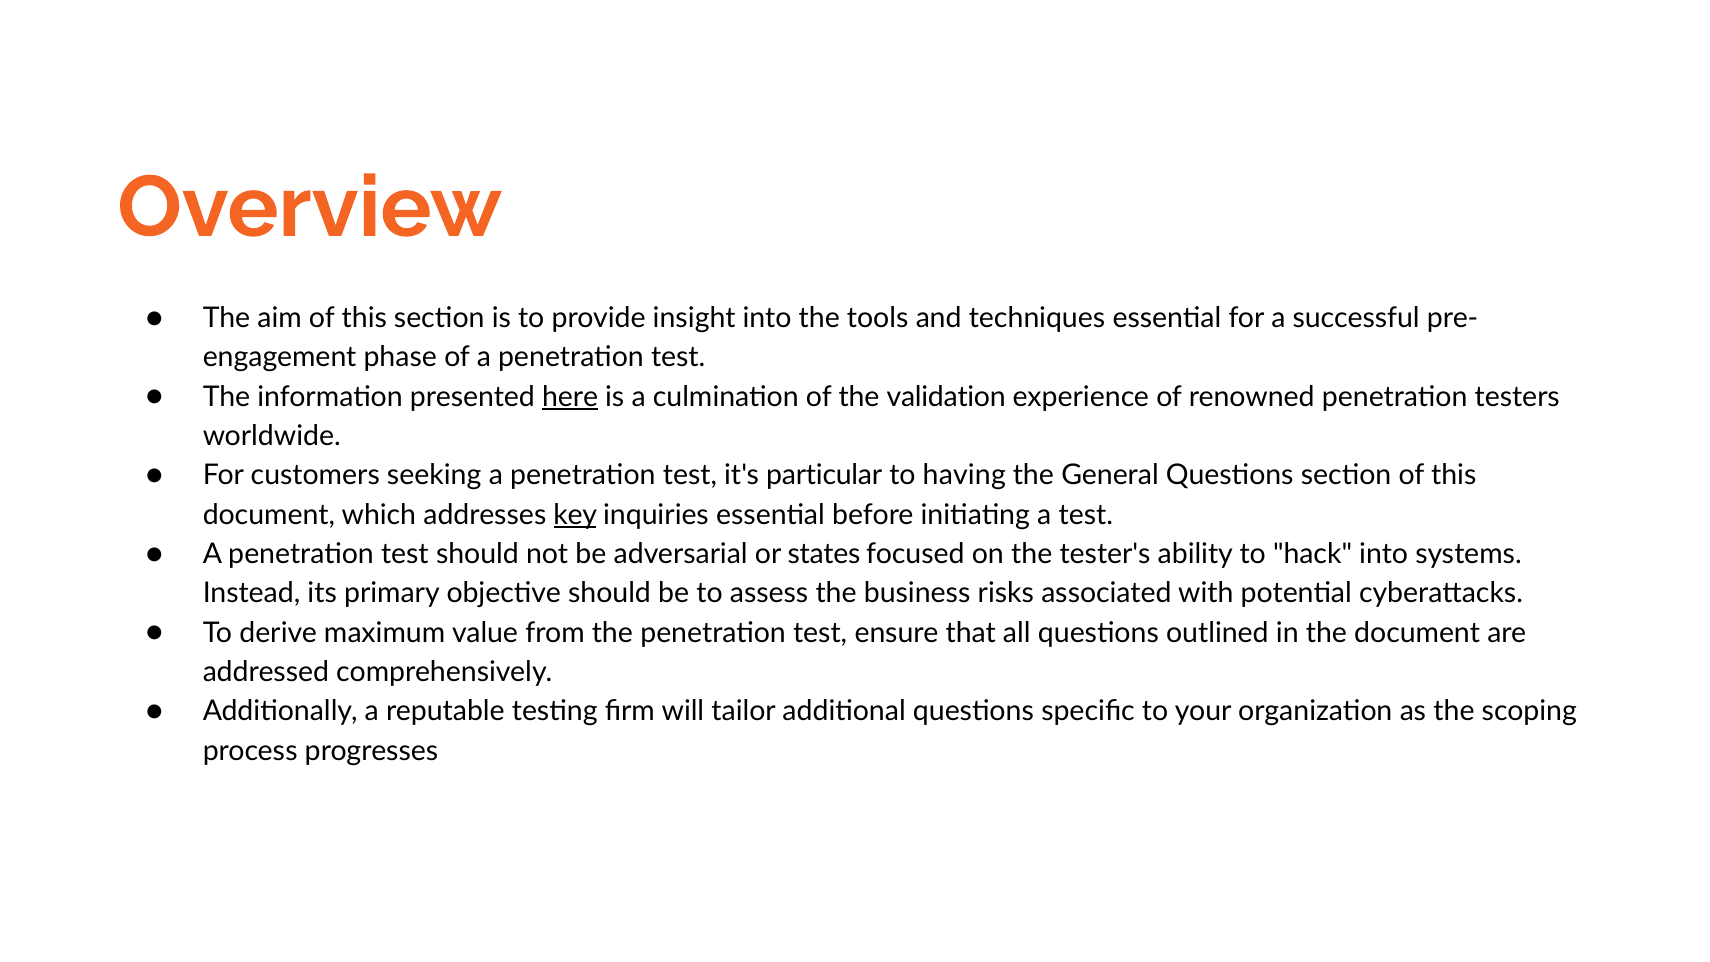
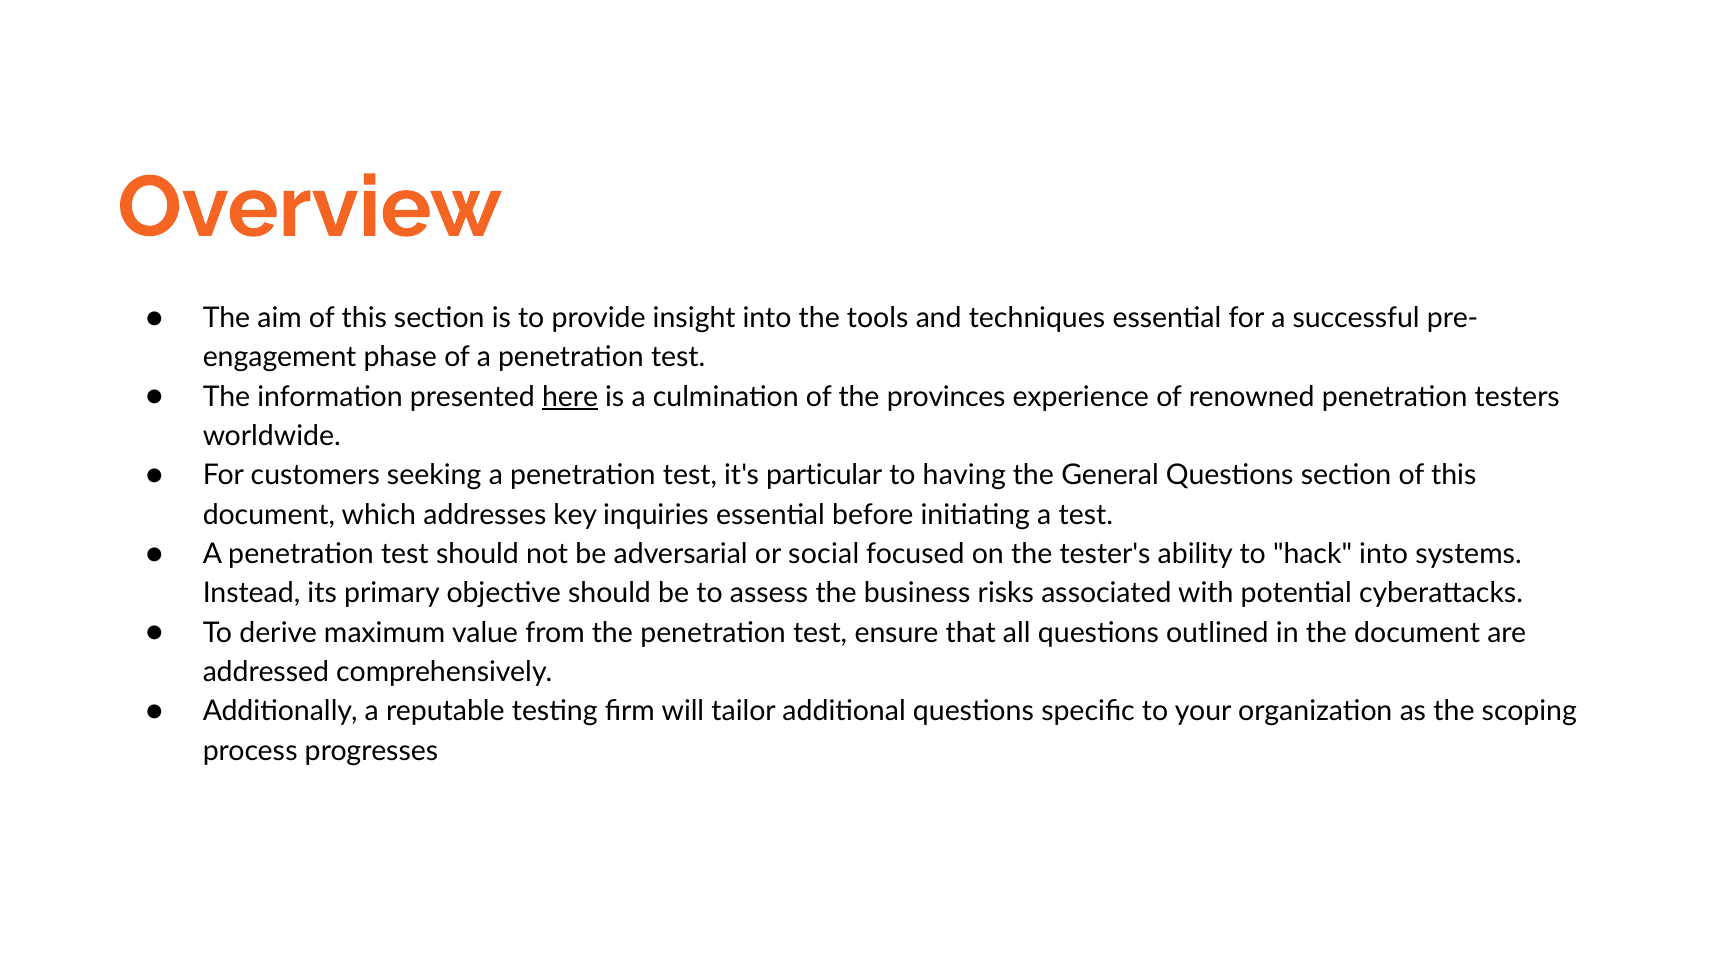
validation: validation -> provinces
key underline: present -> none
states: states -> social
